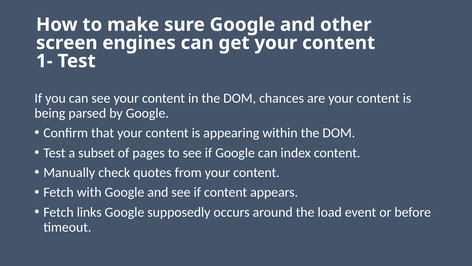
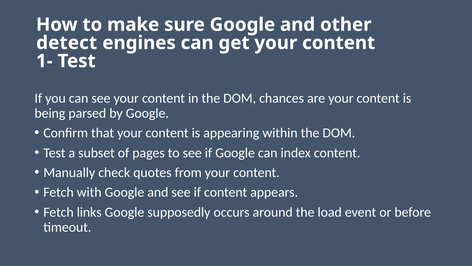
screen: screen -> detect
